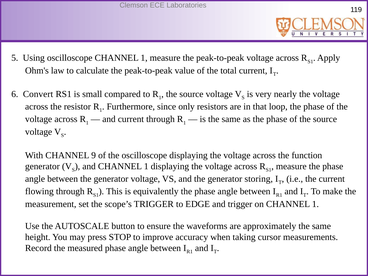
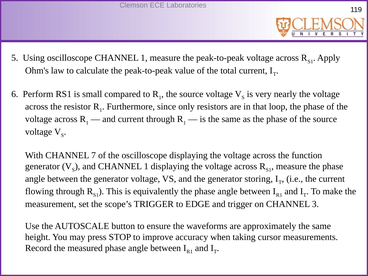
Convert: Convert -> Perform
9: 9 -> 7
on CHANNEL 1: 1 -> 3
